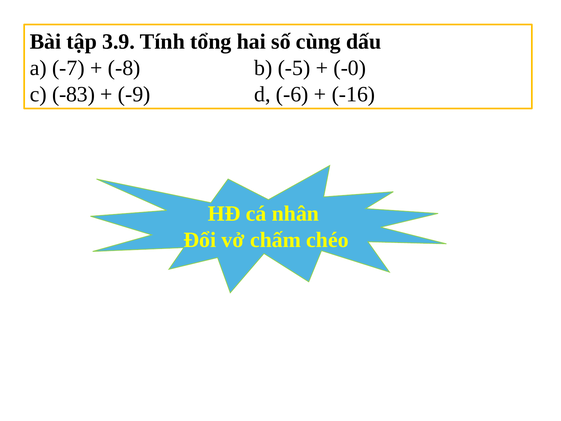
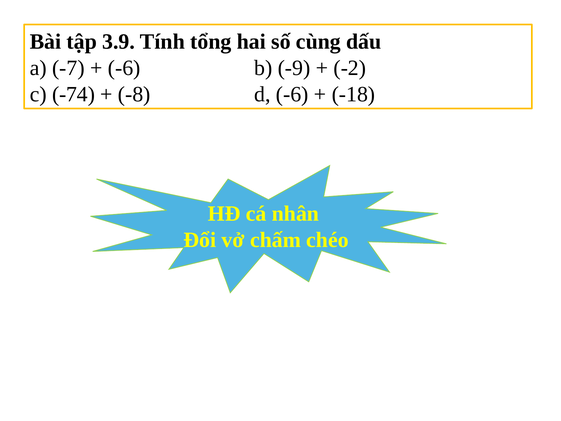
-8 at (124, 68): -8 -> -6
-5: -5 -> -9
-0: -0 -> -2
-83: -83 -> -74
-9: -9 -> -8
-16: -16 -> -18
